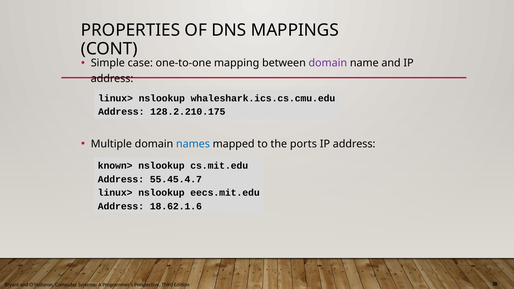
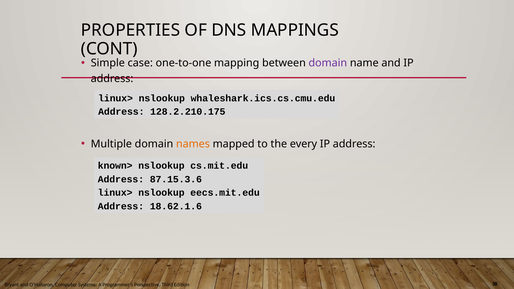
names colour: blue -> orange
ports: ports -> every
55.45.4.7: 55.45.4.7 -> 87.15.3.6
